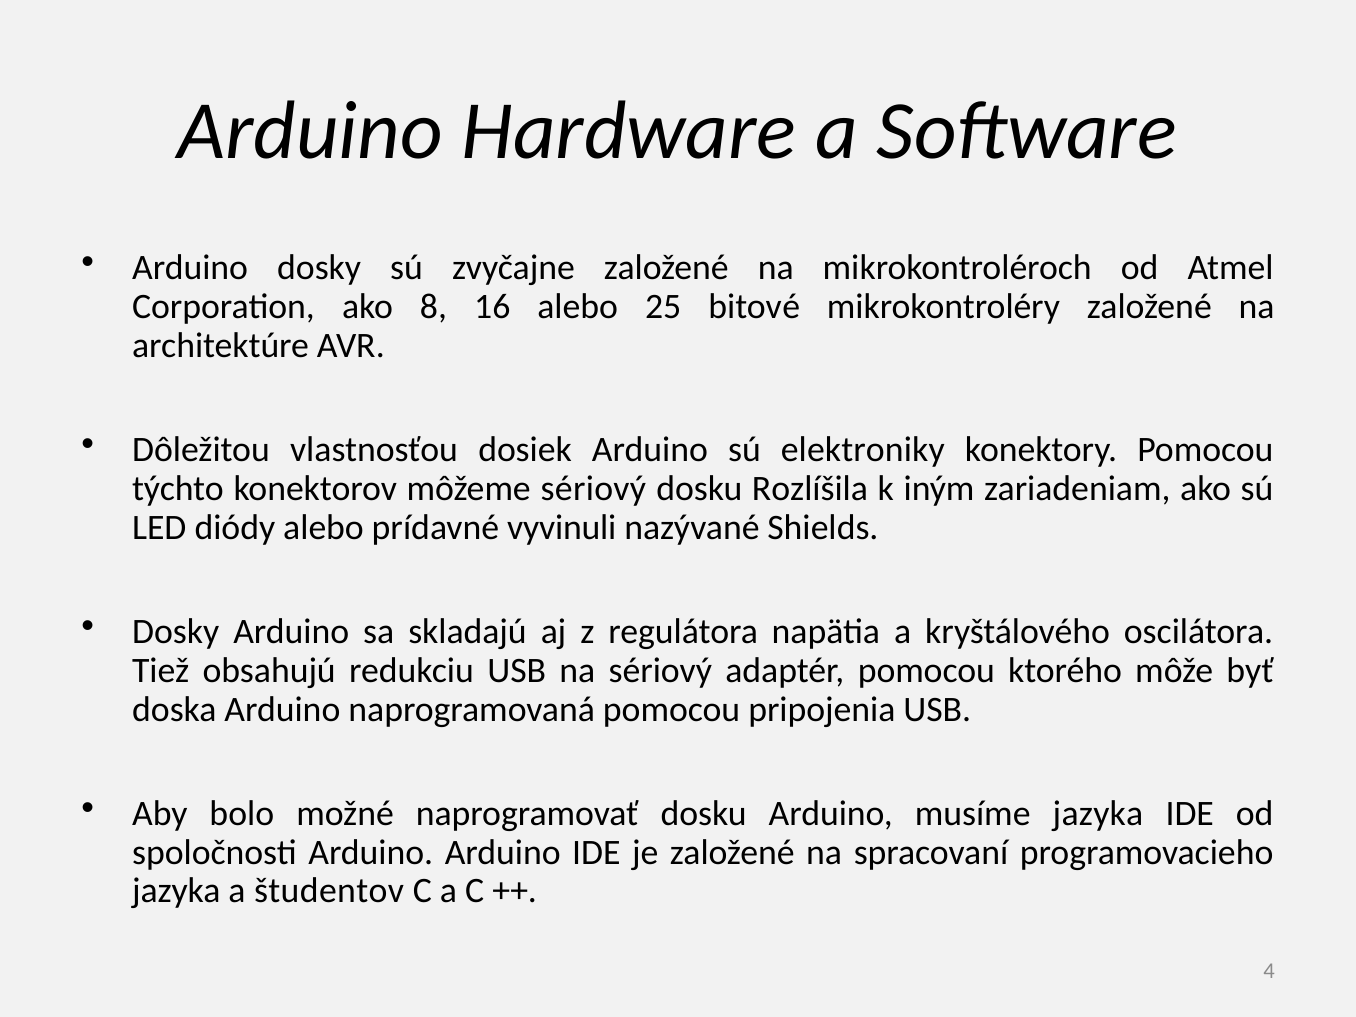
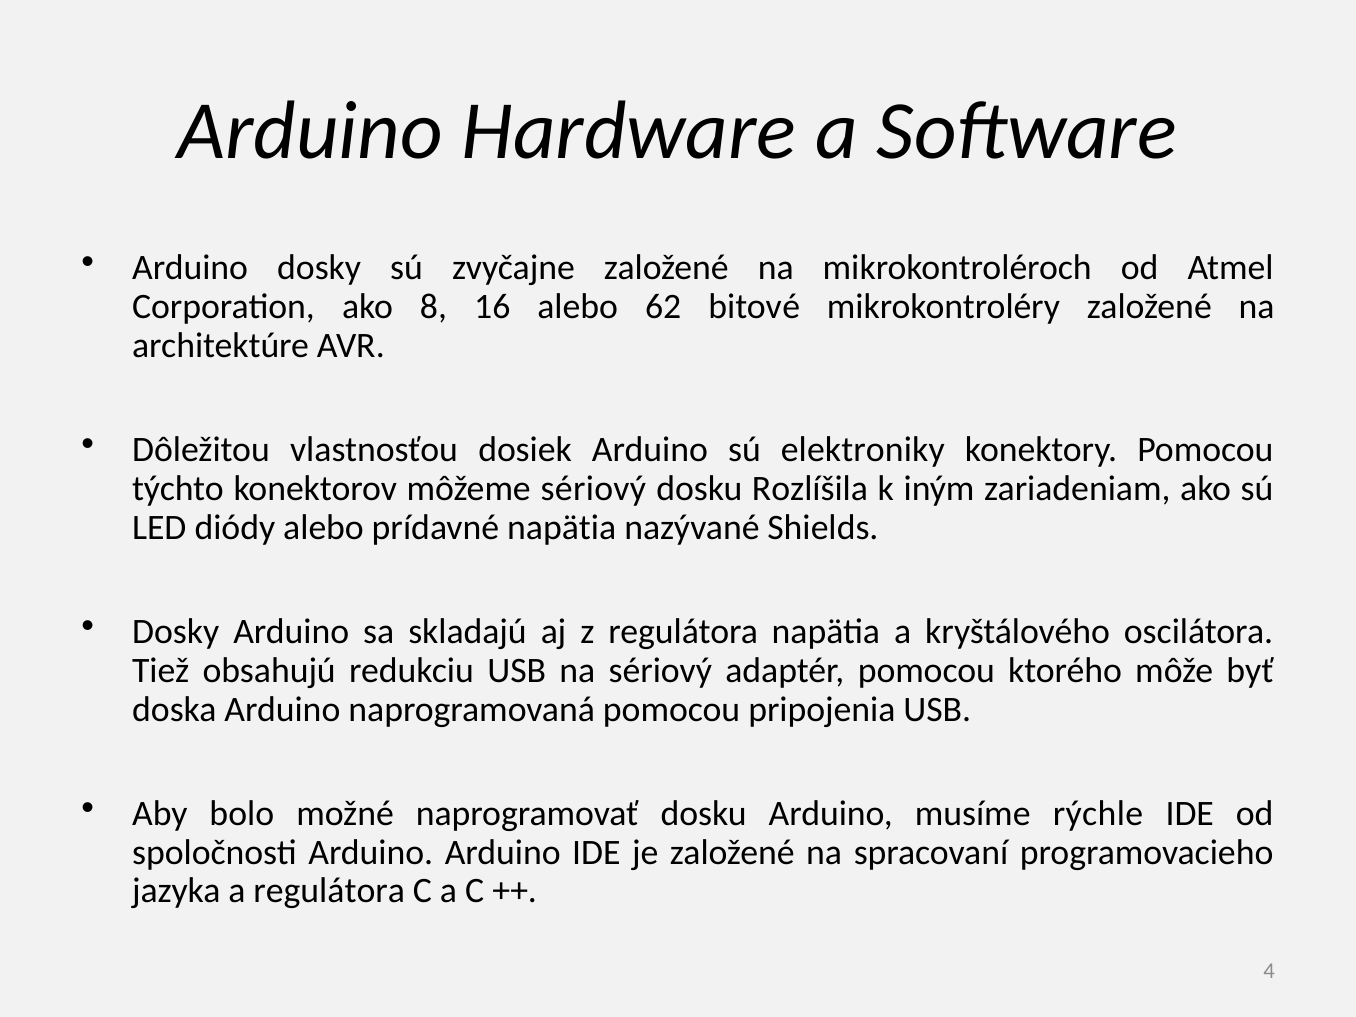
25: 25 -> 62
prídavné vyvinuli: vyvinuli -> napätia
musíme jazyka: jazyka -> rýchle
a študentov: študentov -> regulátora
